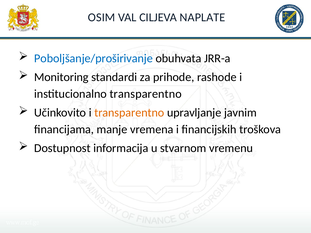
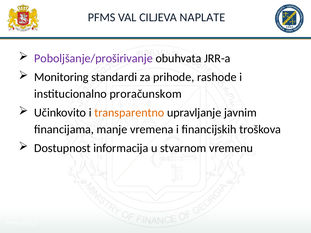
OSIM: OSIM -> PFMS
Poboljšanje/proširivanje colour: blue -> purple
institucionalno transparentno: transparentno -> proračunskom
